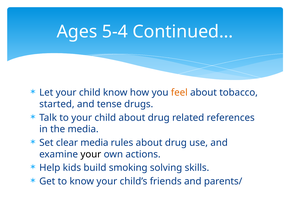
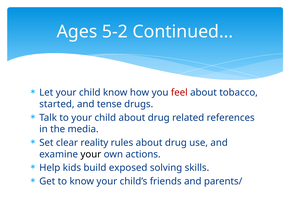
5-4: 5-4 -> 5-2
feel colour: orange -> red
clear media: media -> reality
smoking: smoking -> exposed
